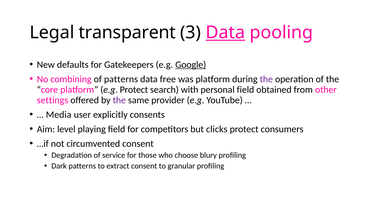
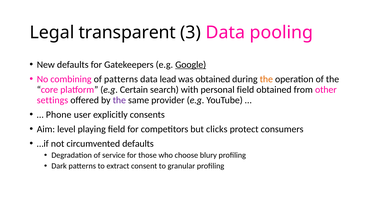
Data at (225, 33) underline: present -> none
free: free -> lead
was platform: platform -> obtained
the at (266, 79) colour: purple -> orange
e.g Protect: Protect -> Certain
Media: Media -> Phone
circumvented consent: consent -> defaults
